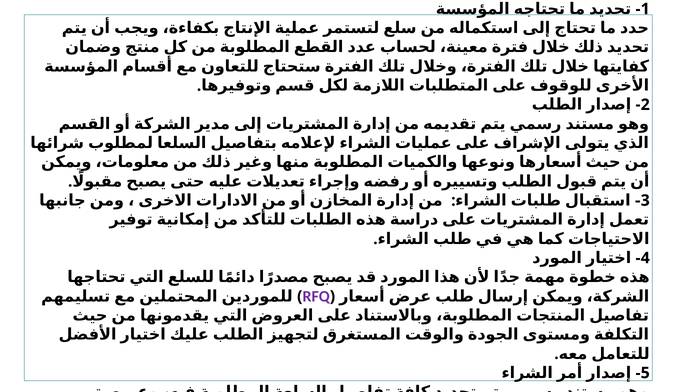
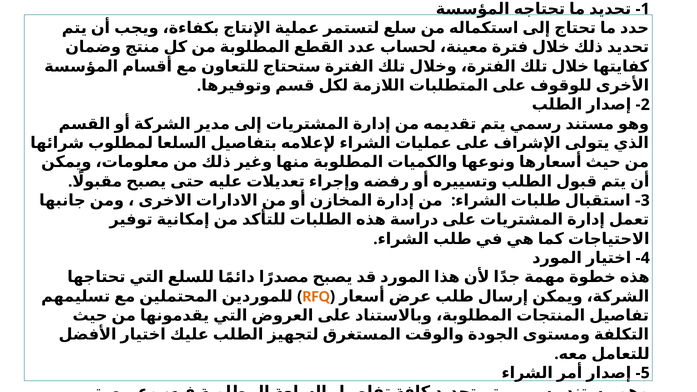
RFQ colour: purple -> orange
